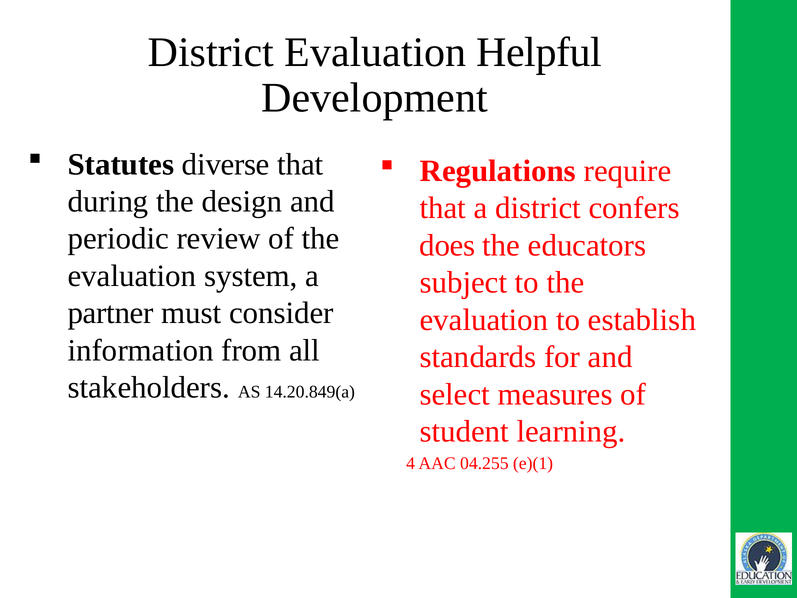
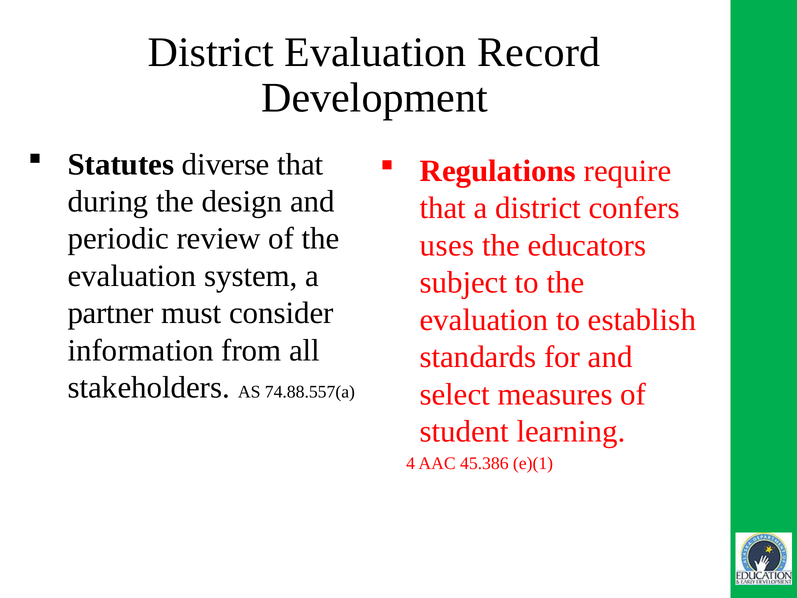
Helpful: Helpful -> Record
does: does -> uses
14.20.849(a: 14.20.849(a -> 74.88.557(a
04.255: 04.255 -> 45.386
